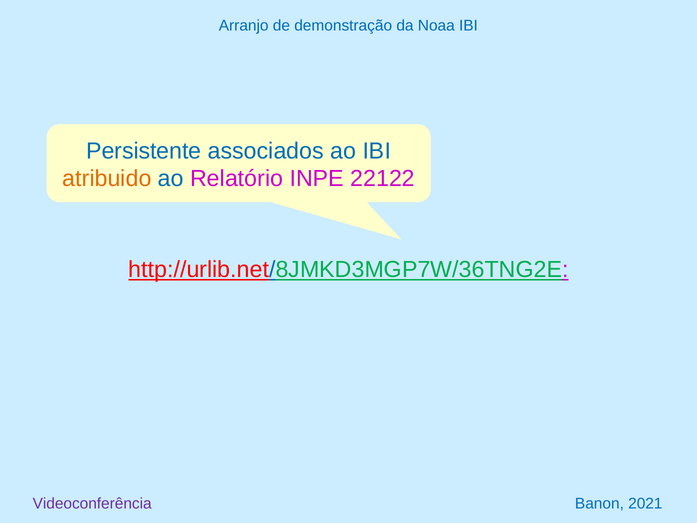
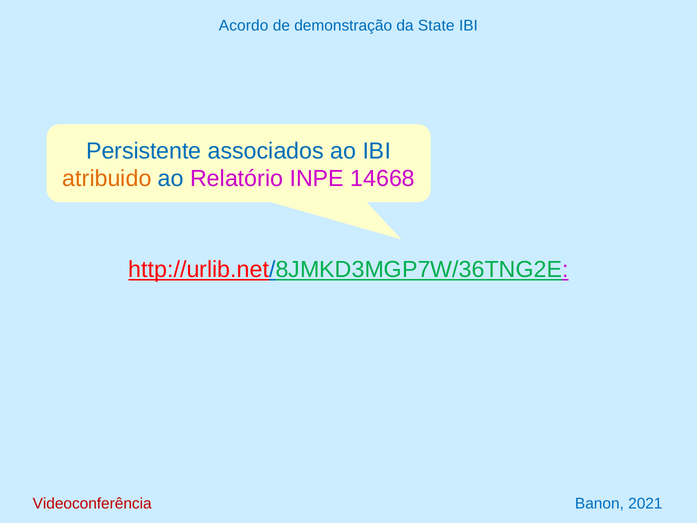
Arranjo: Arranjo -> Acordo
Noaa: Noaa -> State
22122: 22122 -> 14668
Videoconferência colour: purple -> red
